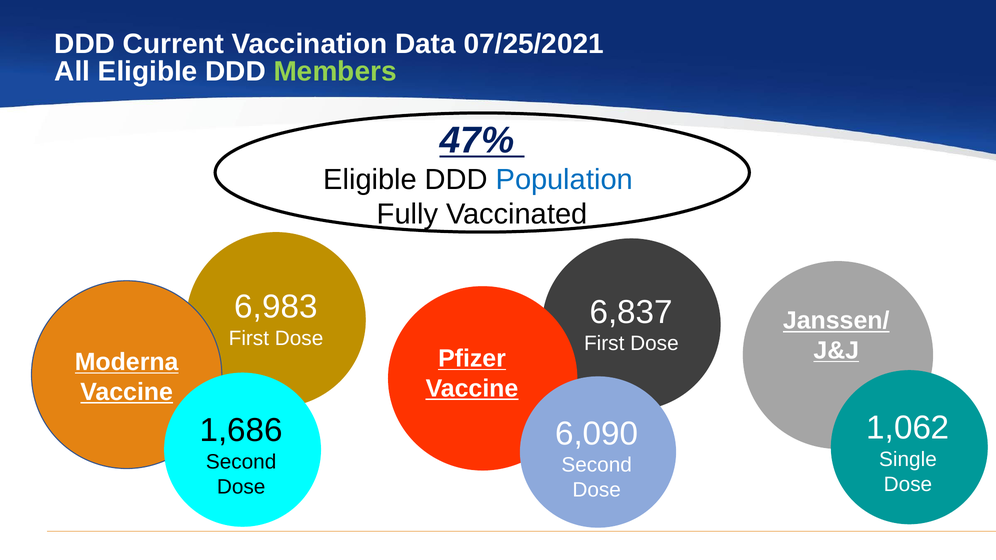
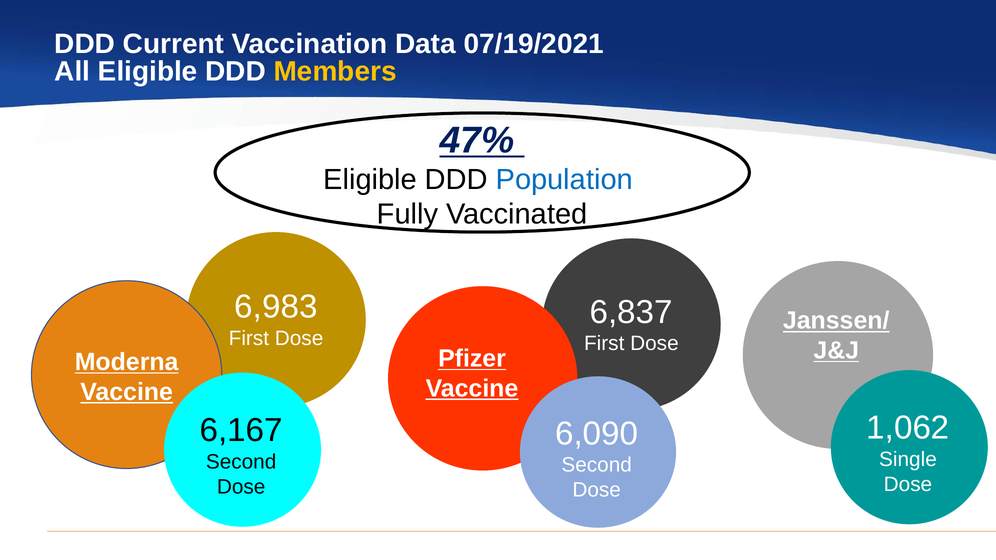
07/25/2021: 07/25/2021 -> 07/19/2021
Members colour: light green -> yellow
1,686: 1,686 -> 6,167
